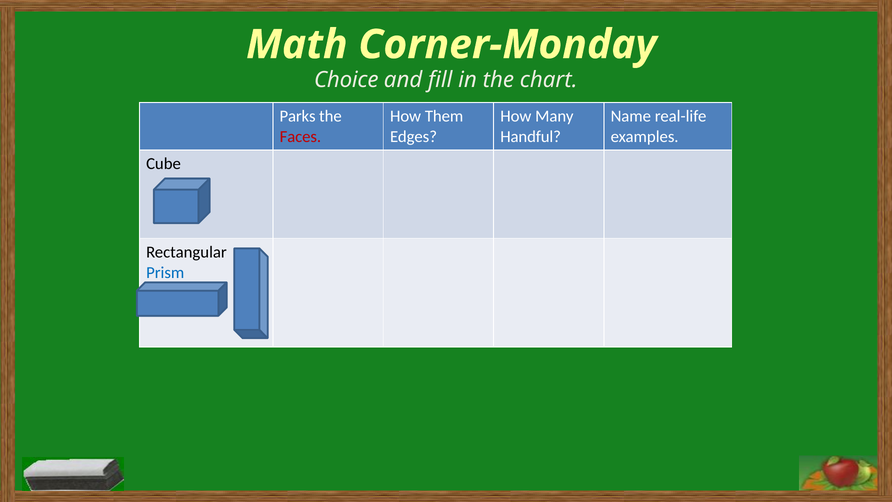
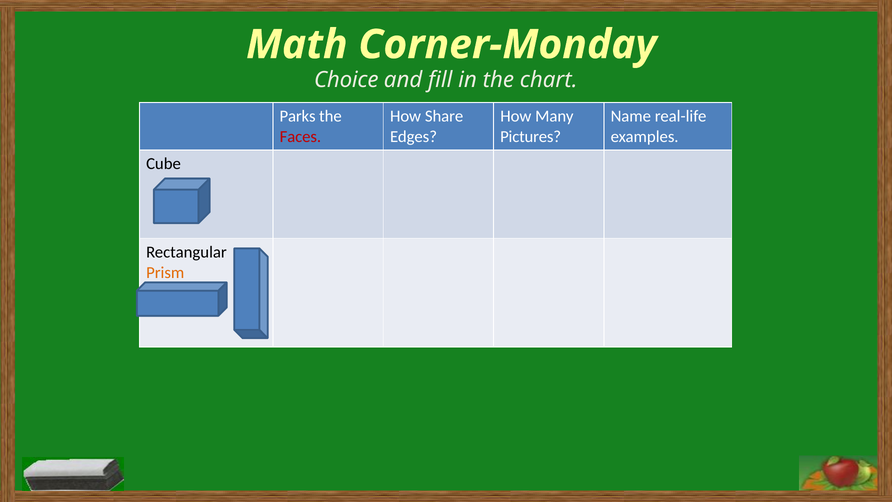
Them: Them -> Share
Handful: Handful -> Pictures
Prism colour: blue -> orange
